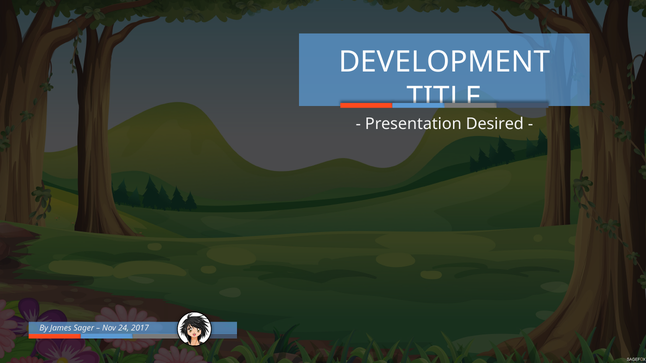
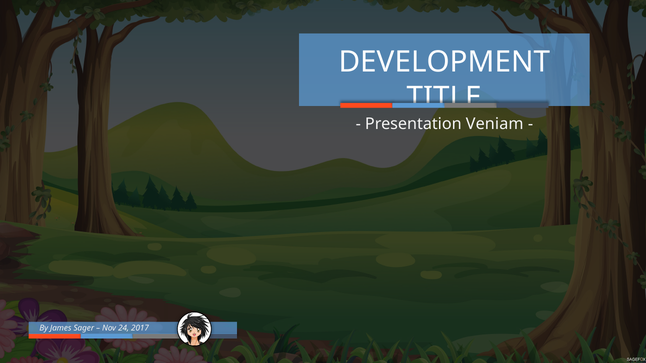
Desired: Desired -> Veniam
